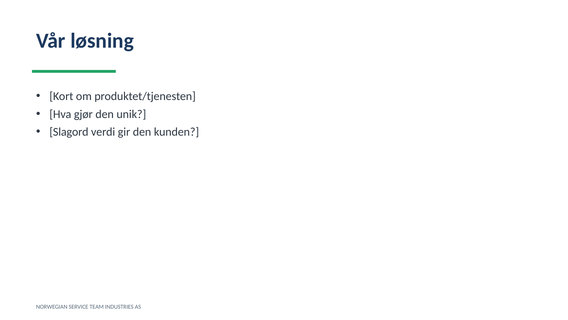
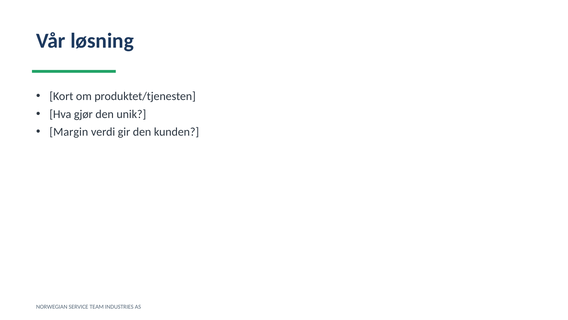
Slagord: Slagord -> Margin
